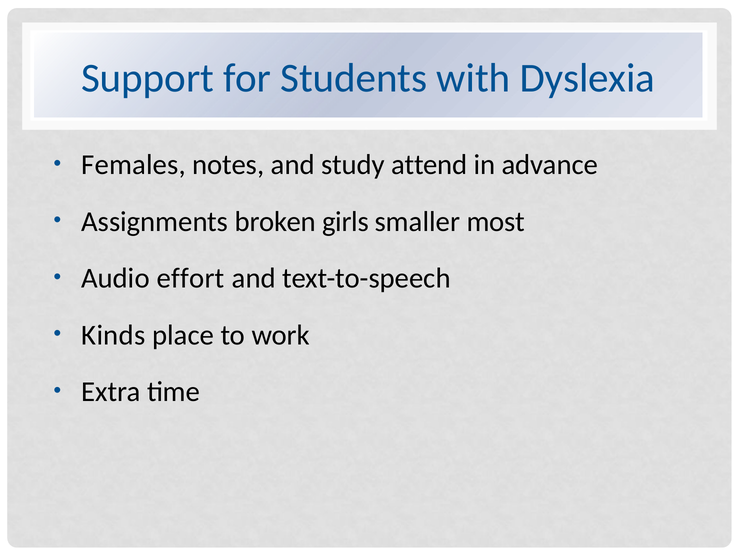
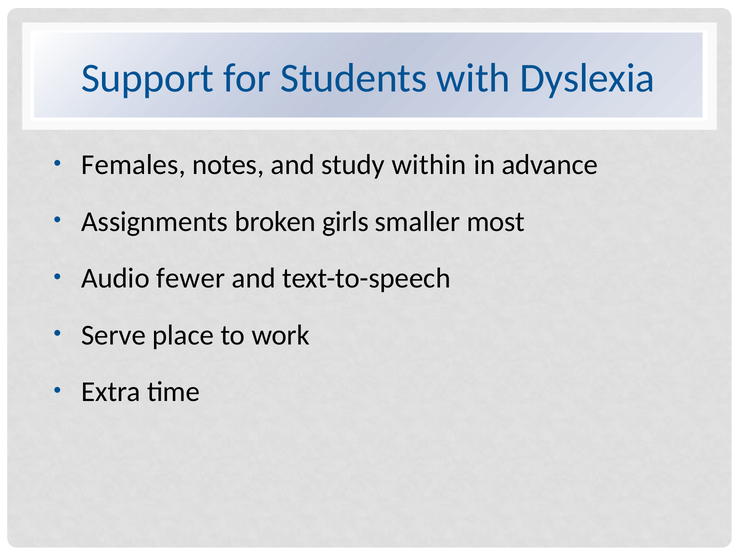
attend: attend -> within
effort: effort -> fewer
Kinds: Kinds -> Serve
